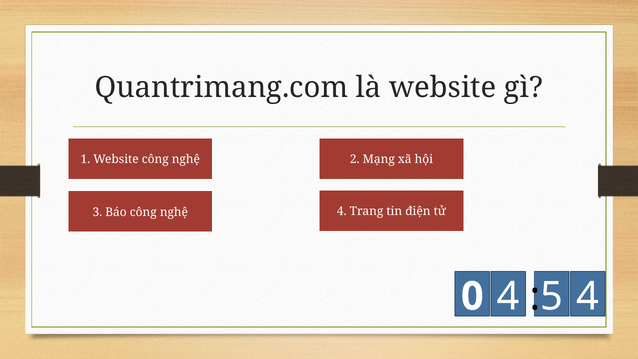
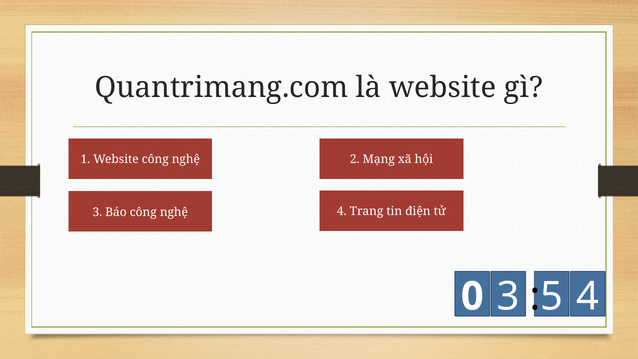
0 4: 4 -> 3
